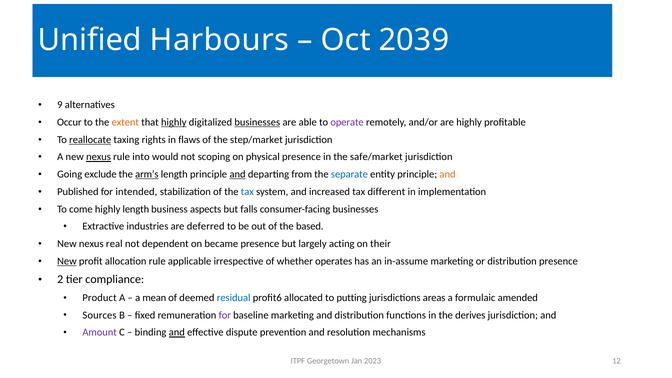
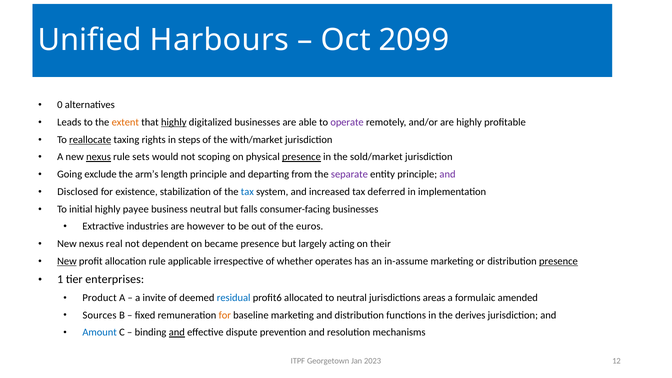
2039: 2039 -> 2099
9: 9 -> 0
Occur: Occur -> Leads
businesses at (257, 122) underline: present -> none
flaws: flaws -> steps
step/market: step/market -> with/market
into: into -> sets
presence at (301, 157) underline: none -> present
safe/market: safe/market -> sold/market
arm’s underline: present -> none
and at (238, 174) underline: present -> none
separate colour: blue -> purple
and at (448, 174) colour: orange -> purple
Published: Published -> Disclosed
intended: intended -> existence
different: different -> deferred
come: come -> initial
highly length: length -> payee
business aspects: aspects -> neutral
deferred: deferred -> however
based: based -> euros
presence at (558, 261) underline: none -> present
2: 2 -> 1
compliance: compliance -> enterprises
mean: mean -> invite
to putting: putting -> neutral
for at (225, 315) colour: purple -> orange
Amount colour: purple -> blue
